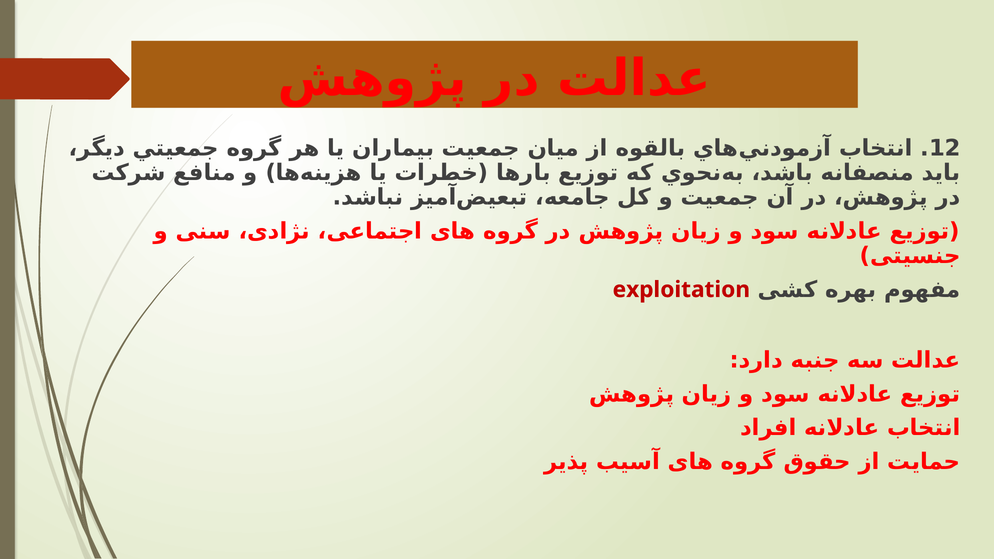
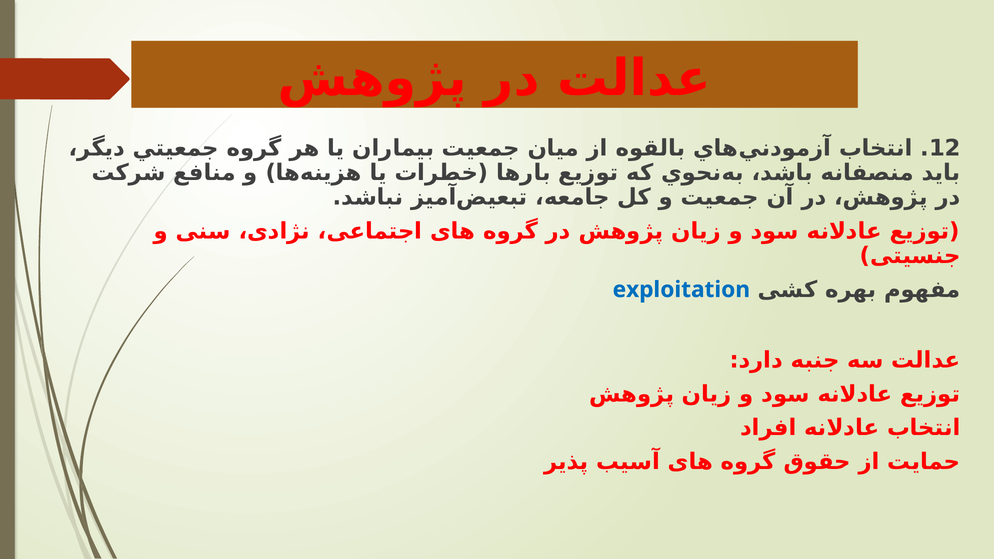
exploitation colour: red -> blue
